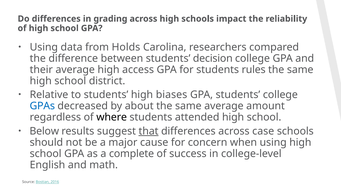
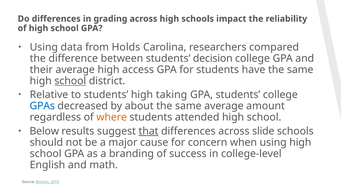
rules: rules -> have
school at (70, 81) underline: none -> present
biases: biases -> taking
where colour: black -> orange
case: case -> slide
complete: complete -> branding
